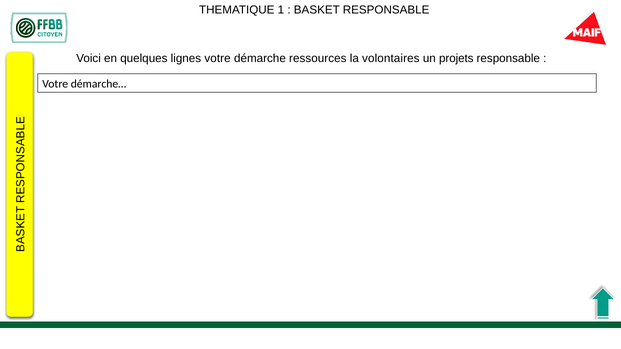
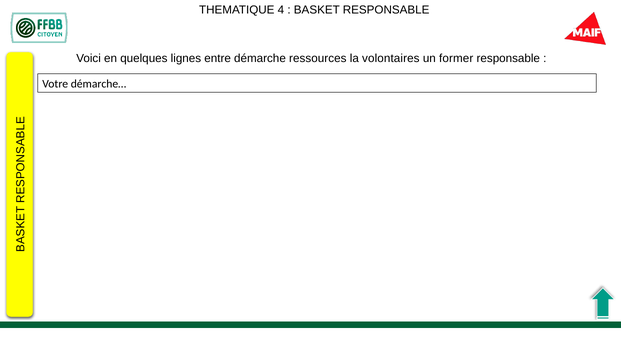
1: 1 -> 4
lignes votre: votre -> entre
projets: projets -> former
